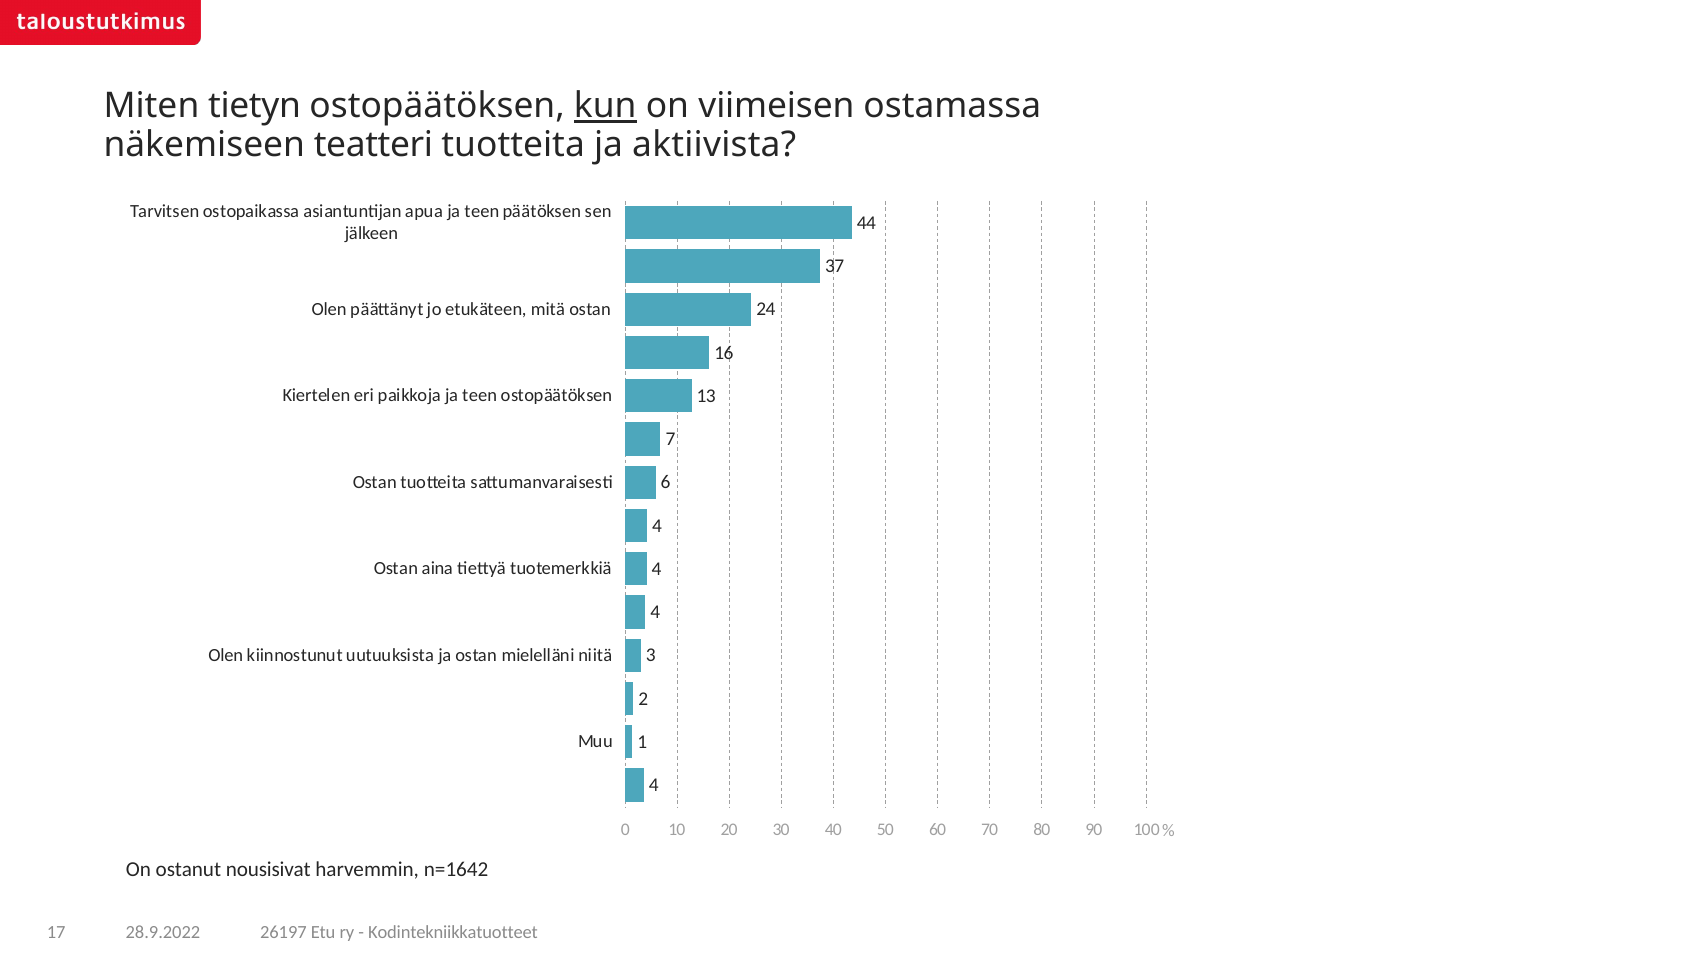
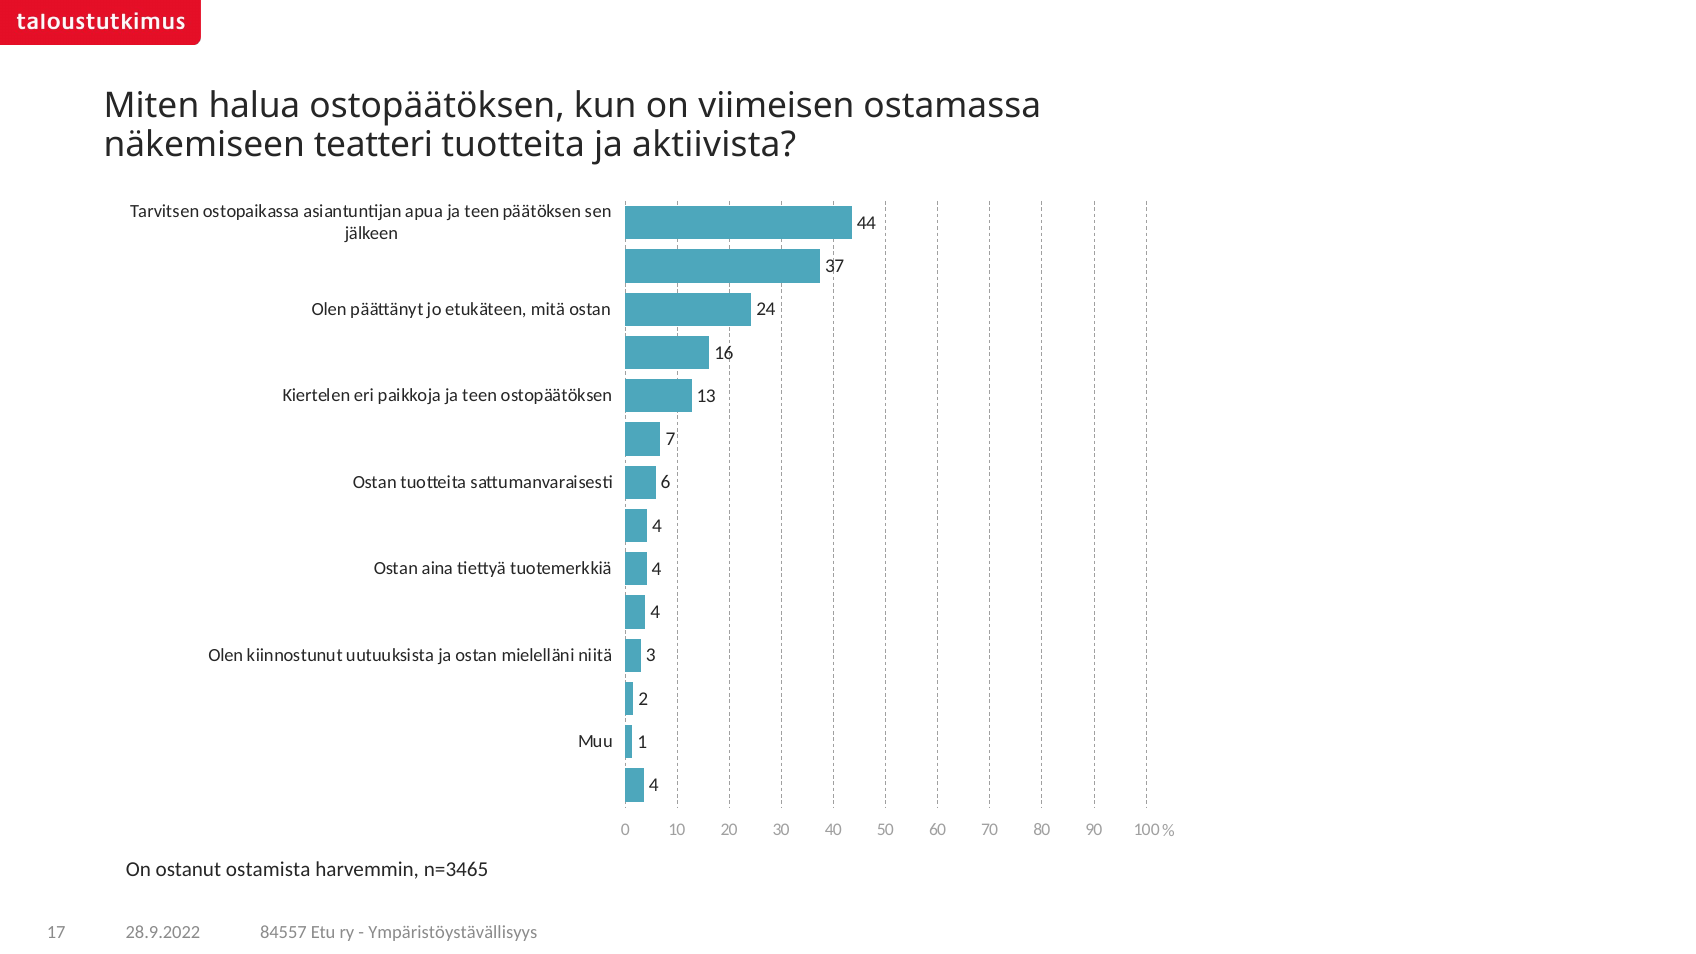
tietyn: tietyn -> halua
kun underline: present -> none
nousisivat: nousisivat -> ostamista
n=1642: n=1642 -> n=3465
26197: 26197 -> 84557
Kodintekniikkatuotteet: Kodintekniikkatuotteet -> Ympäristöystävällisyys
